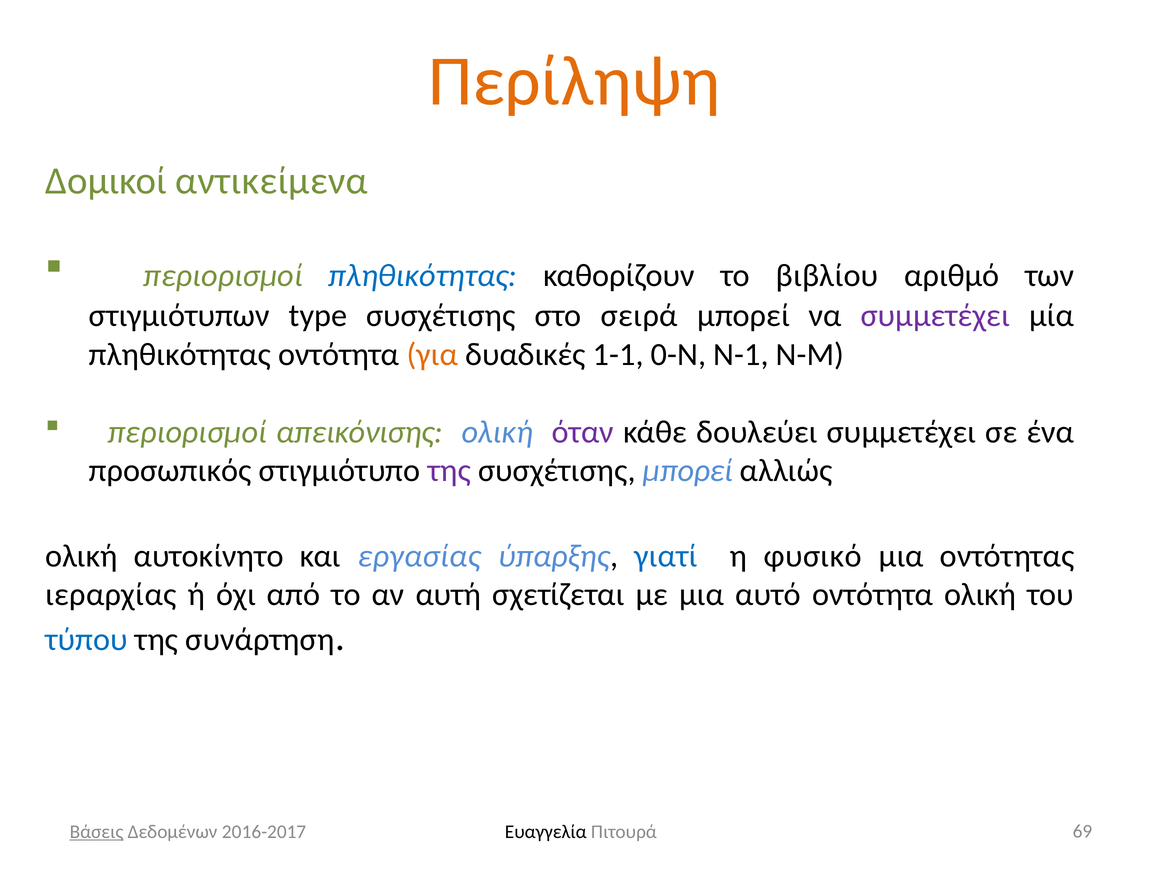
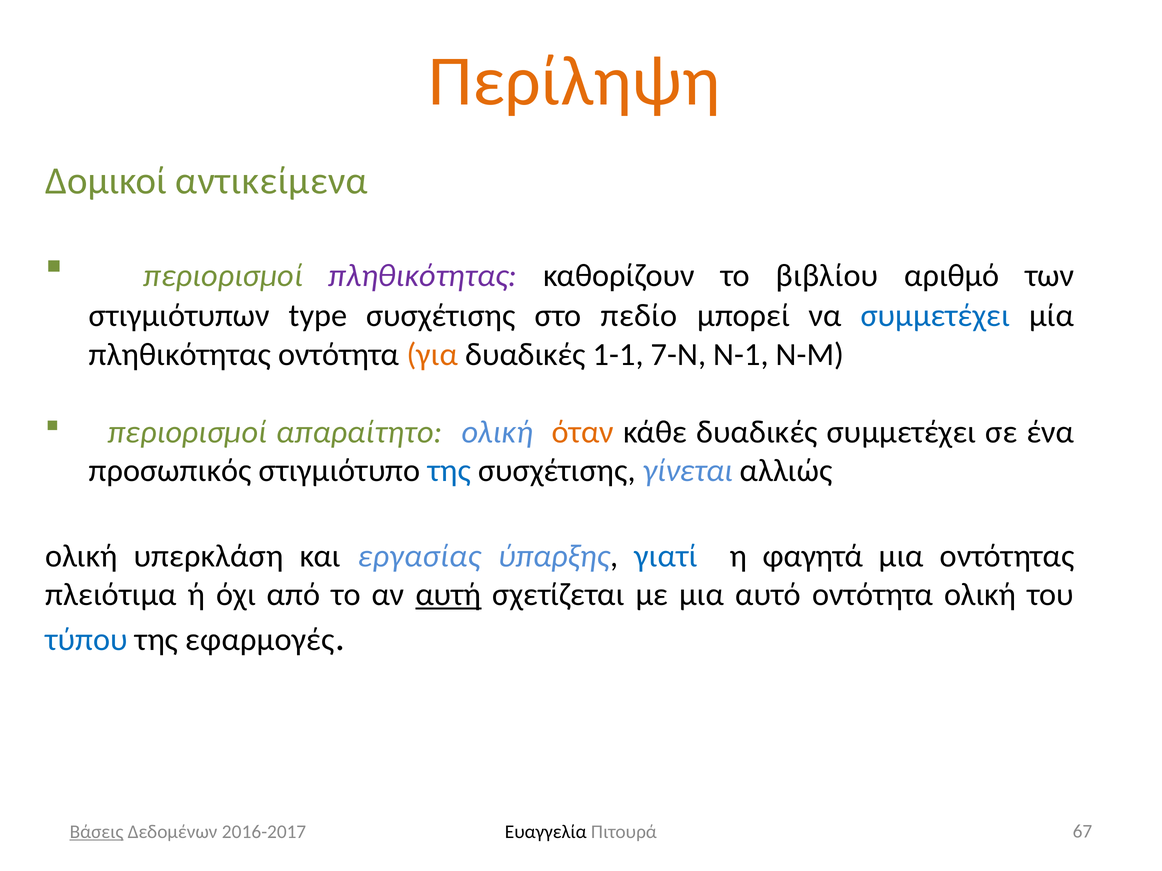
πληθικότητας at (423, 276) colour: blue -> purple
σειρά: σειρά -> πεδίο
συμμετέχει at (935, 316) colour: purple -> blue
0-Ν: 0-Ν -> 7-Ν
απεικόνισης: απεικόνισης -> απαραίτητο
όταν colour: purple -> orange
κάθε δουλεύει: δουλεύει -> δυαδικές
της at (449, 471) colour: purple -> blue
συσχέτισης μπορεί: μπορεί -> γίνεται
αυτοκίνητο: αυτοκίνητο -> υπερκλάση
φυσικό: φυσικό -> φαγητά
ιεραρχίας: ιεραρχίας -> πλειότιμα
αυτή underline: none -> present
συνάρτηση: συνάρτηση -> εφαρμογές
69: 69 -> 67
